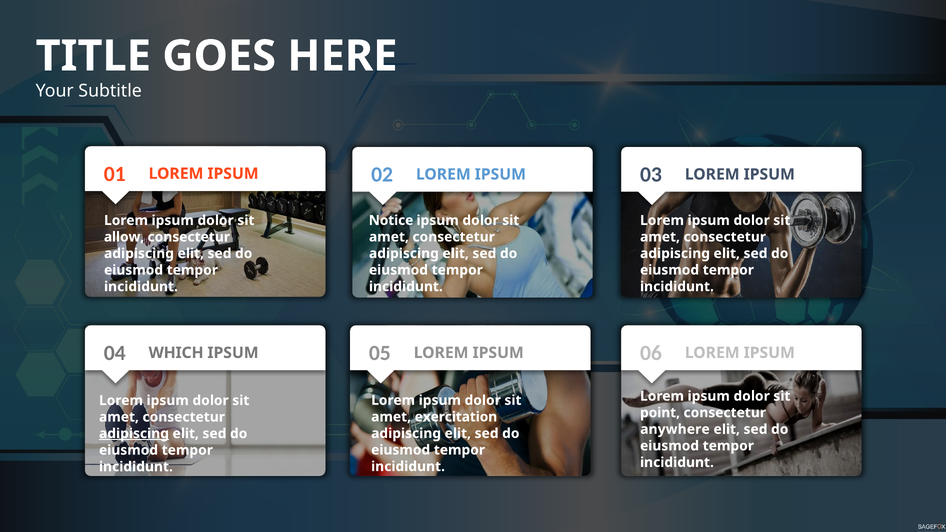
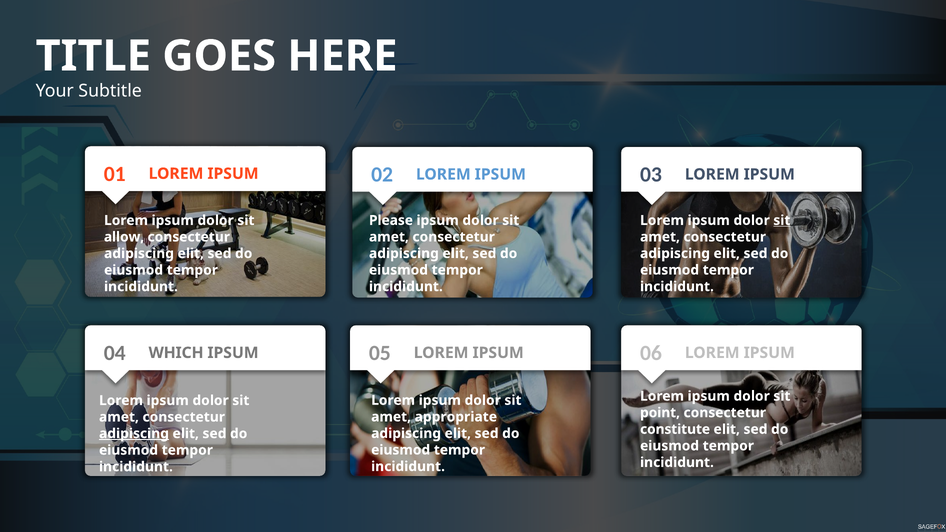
Notice: Notice -> Please
sit at (782, 220) underline: none -> present
exercitation: exercitation -> appropriate
anywhere: anywhere -> constitute
